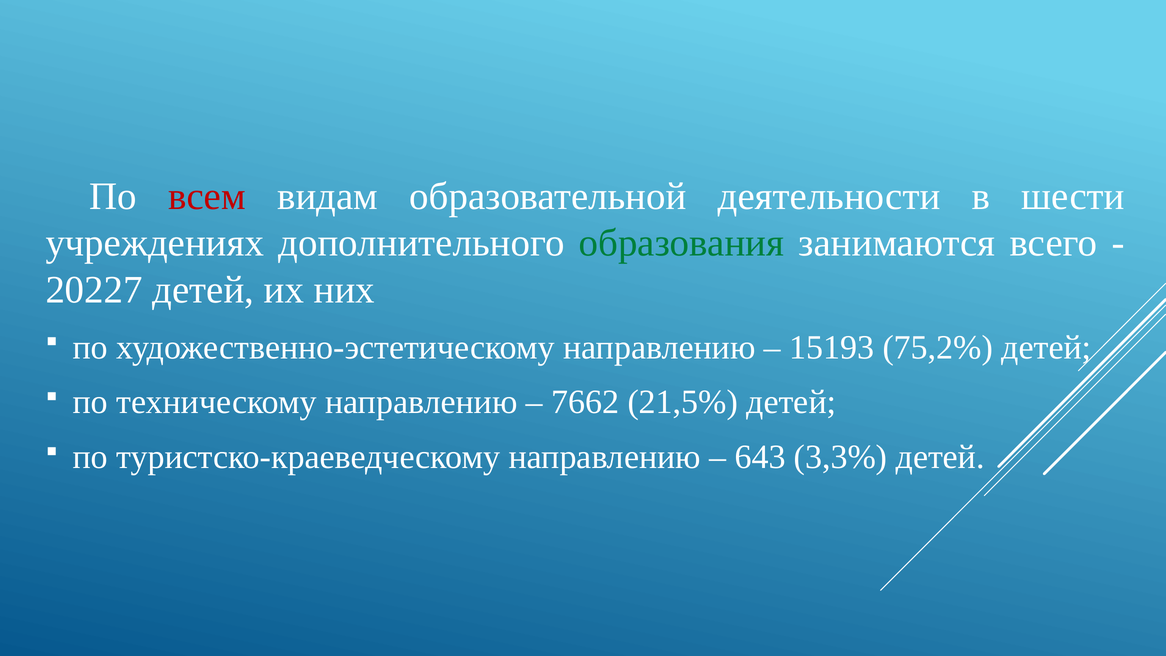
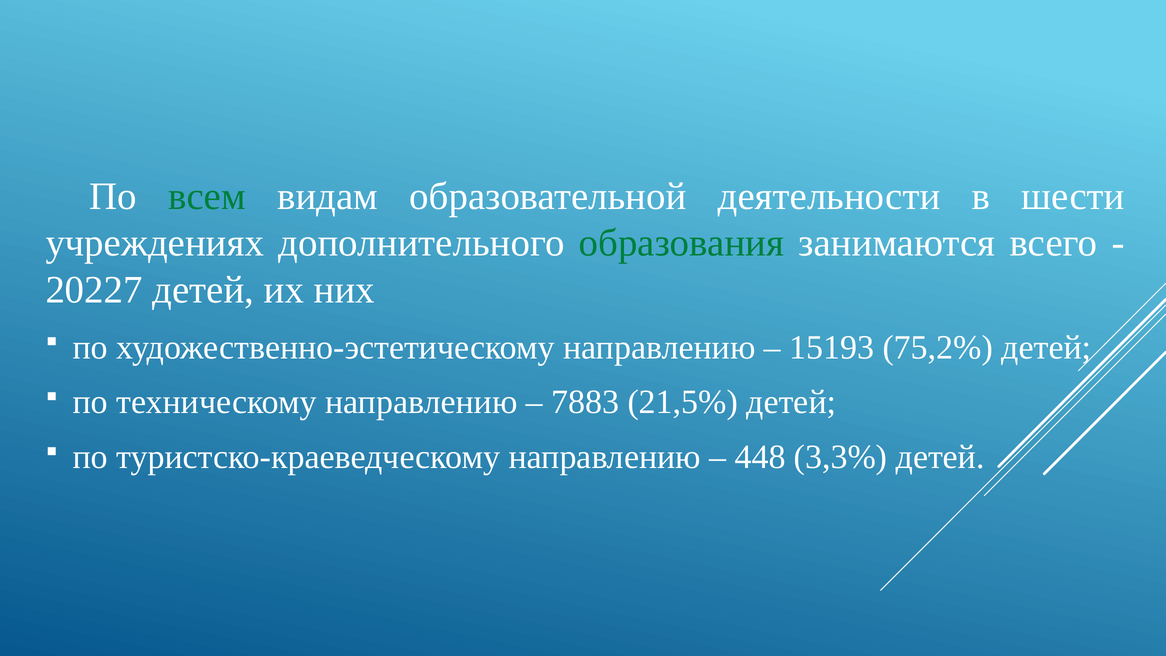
всем colour: red -> green
7662: 7662 -> 7883
643: 643 -> 448
